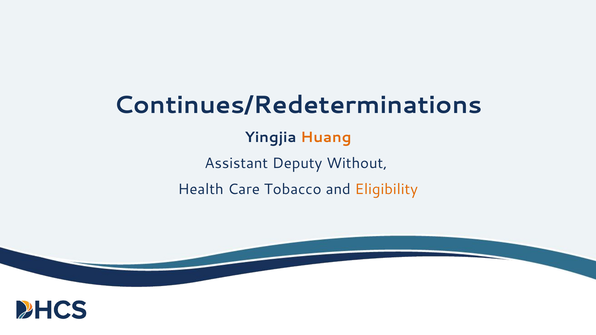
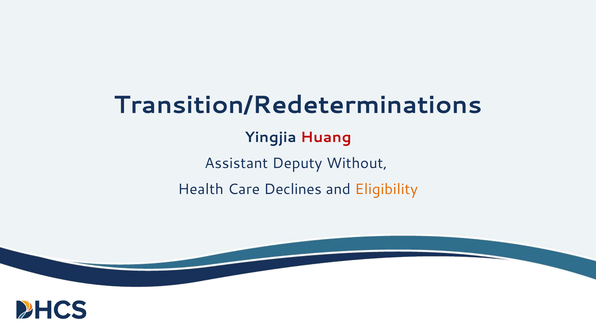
Continues/Redeterminations: Continues/Redeterminations -> Transition/Redeterminations
Huang colour: orange -> red
Tobacco: Tobacco -> Declines
